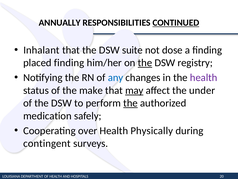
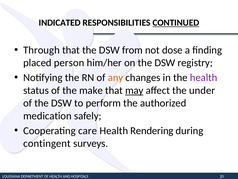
ANNUALLY: ANNUALLY -> INDICATED
Inhalant: Inhalant -> Through
suite: suite -> from
placed finding: finding -> person
the at (145, 63) underline: present -> none
any colour: blue -> orange
the at (130, 103) underline: present -> none
over: over -> care
Physically: Physically -> Rendering
